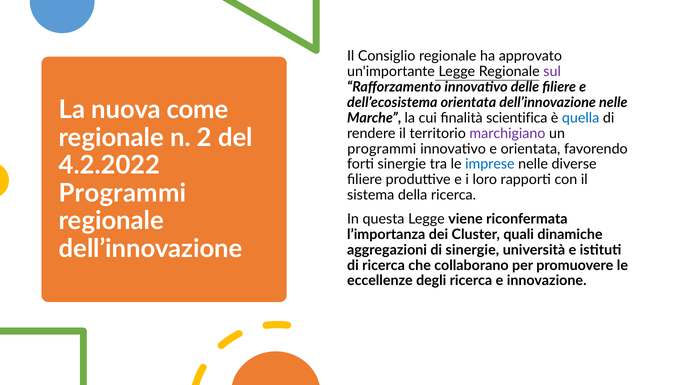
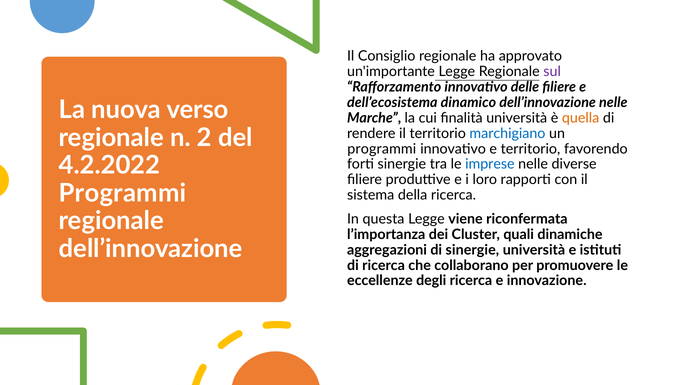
dell’ecosistema orientata: orientata -> dinamico
come: come -> verso
finalità scientifica: scientifica -> università
quella colour: blue -> orange
marchigiano colour: purple -> blue
e orientata: orientata -> territorio
